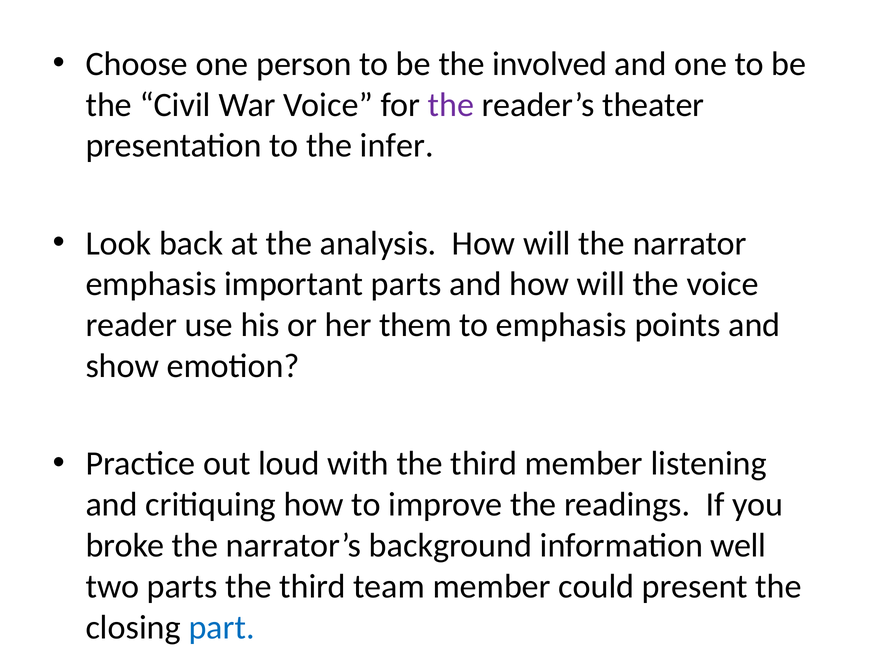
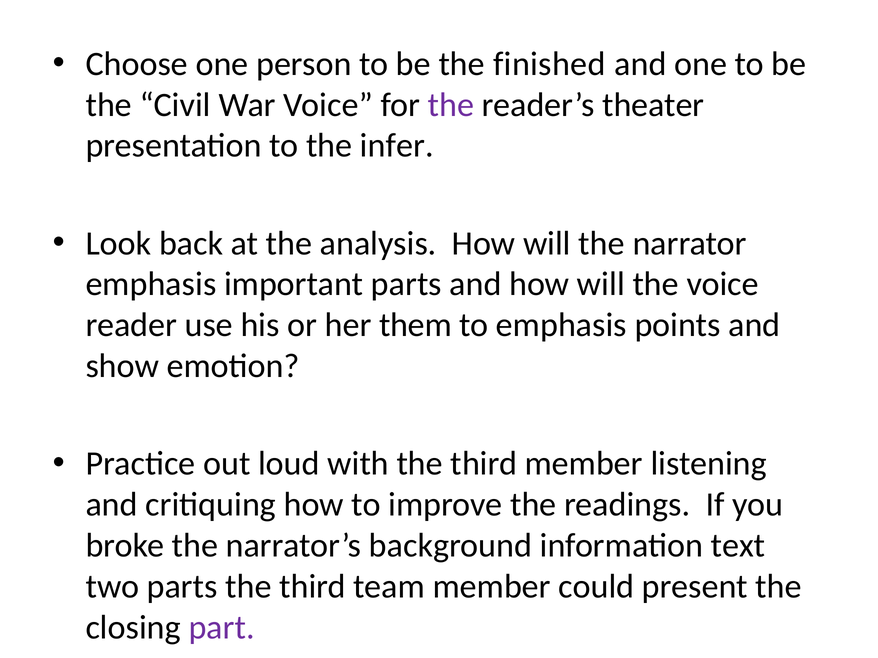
involved: involved -> finished
well: well -> text
part colour: blue -> purple
